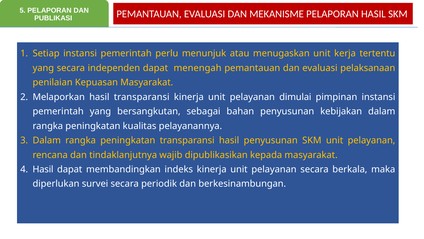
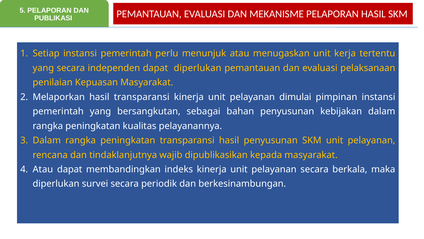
dapat menengah: menengah -> diperlukan
Hasil at (43, 169): Hasil -> Atau
